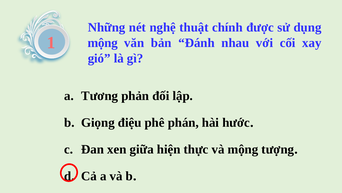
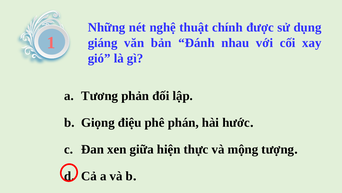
mộng at (103, 43): mộng -> giáng
